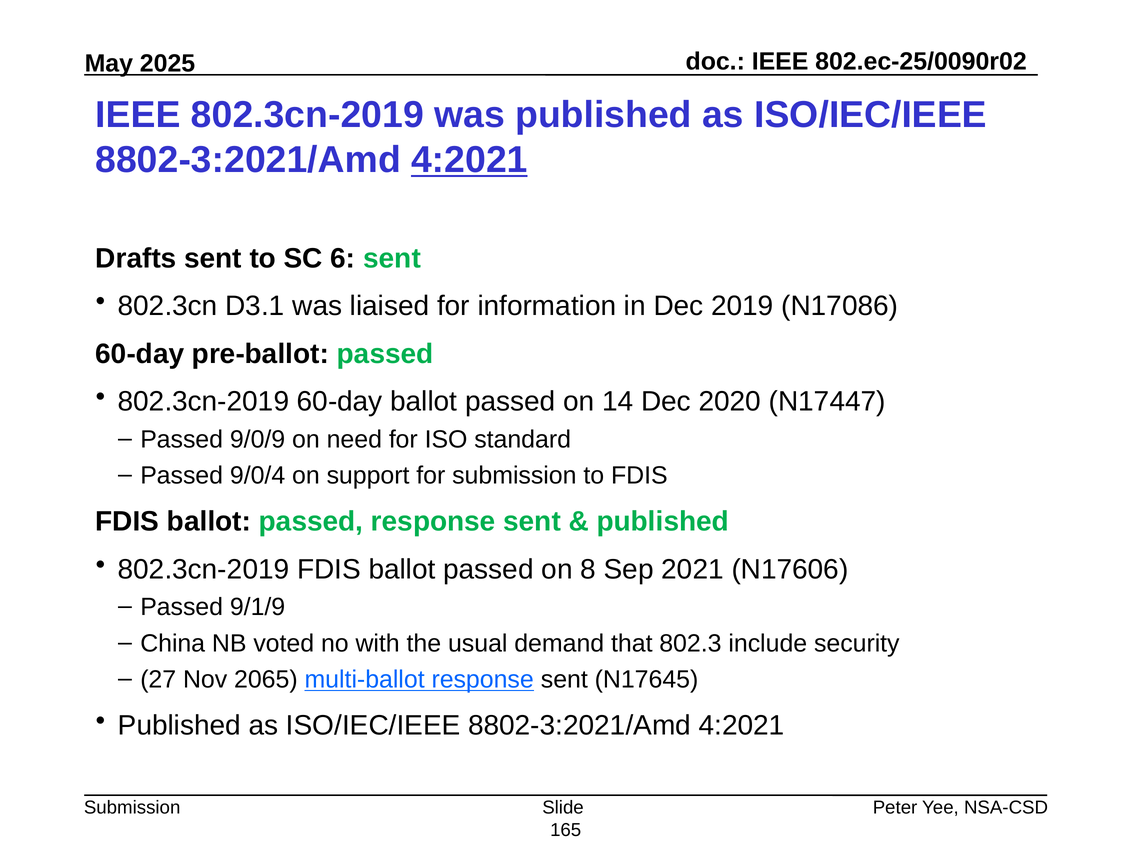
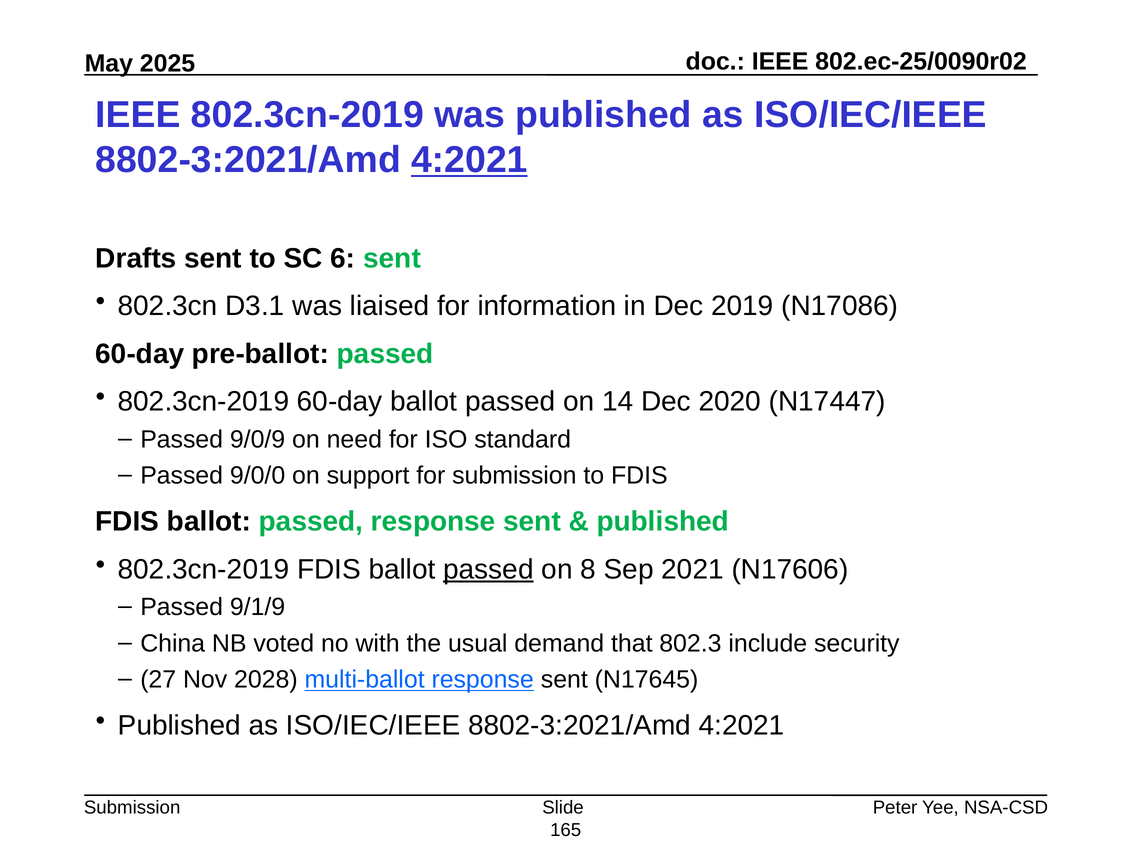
9/0/4: 9/0/4 -> 9/0/0
passed at (488, 569) underline: none -> present
2065: 2065 -> 2028
